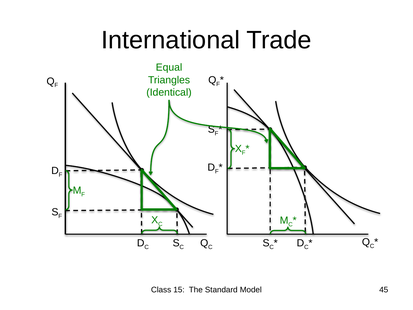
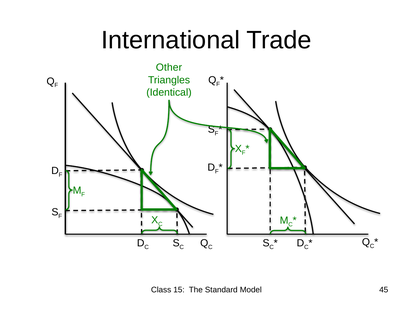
Equal: Equal -> Other
